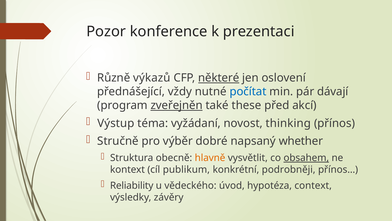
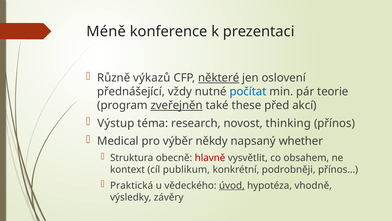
Pozor: Pozor -> Méně
dávají: dávají -> teorie
vyžádaní: vyžádaní -> research
Stručně: Stručně -> Medical
dobré: dobré -> někdy
hlavně colour: orange -> red
obsahem underline: present -> none
Reliability: Reliability -> Praktická
úvod underline: none -> present
context: context -> vhodně
